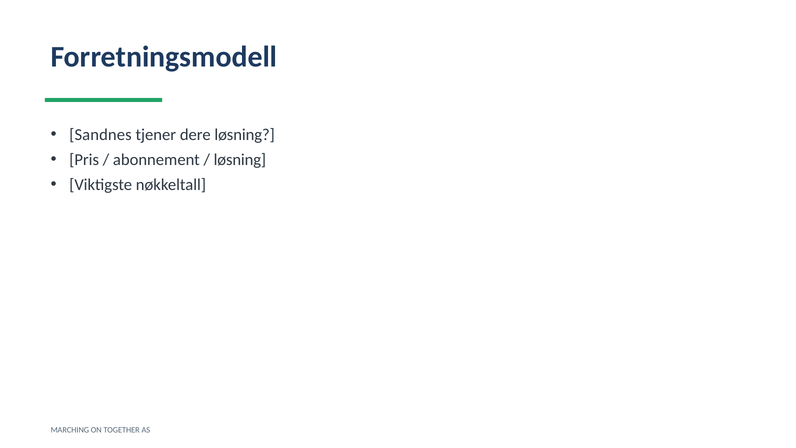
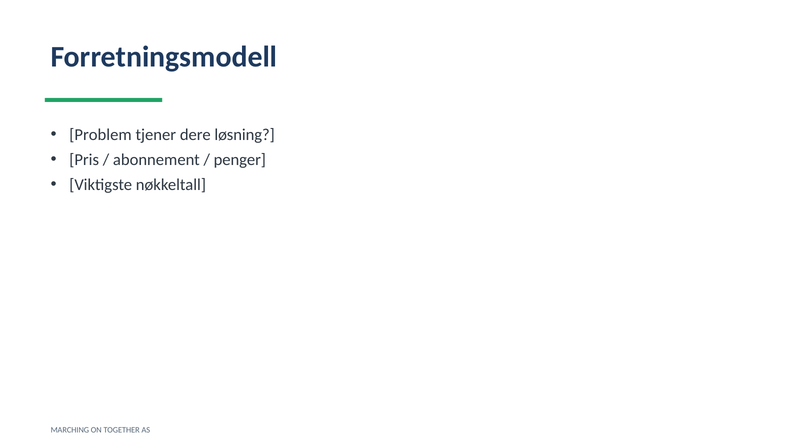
Sandnes: Sandnes -> Problem
løsning at (240, 160): løsning -> penger
